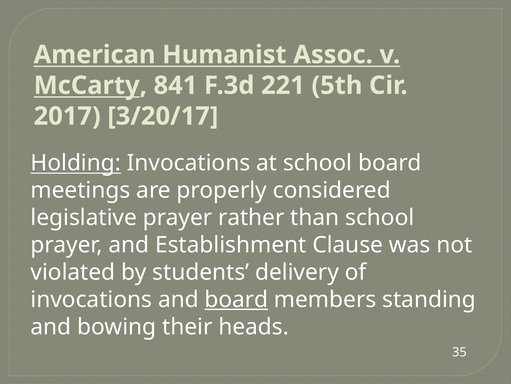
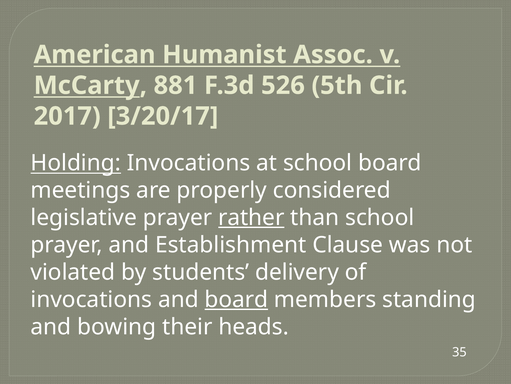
841: 841 -> 881
221: 221 -> 526
rather underline: none -> present
